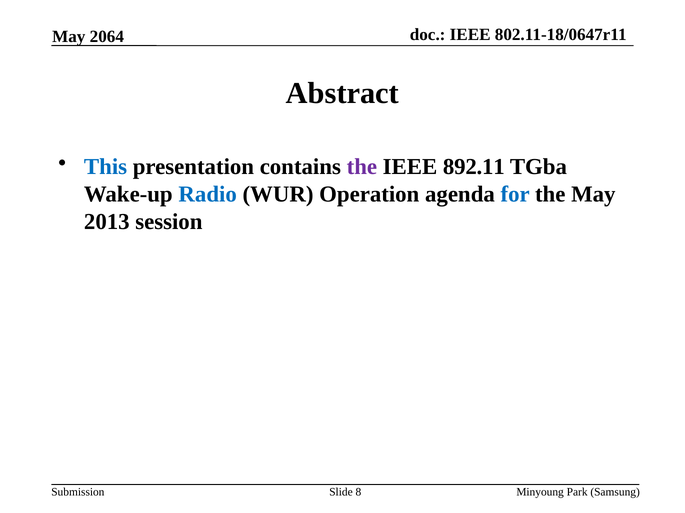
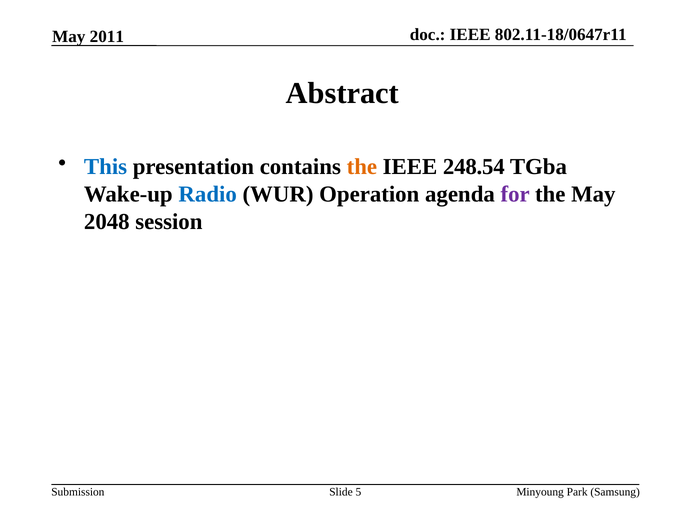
2064: 2064 -> 2011
the at (362, 167) colour: purple -> orange
892.11: 892.11 -> 248.54
for colour: blue -> purple
2013: 2013 -> 2048
8: 8 -> 5
